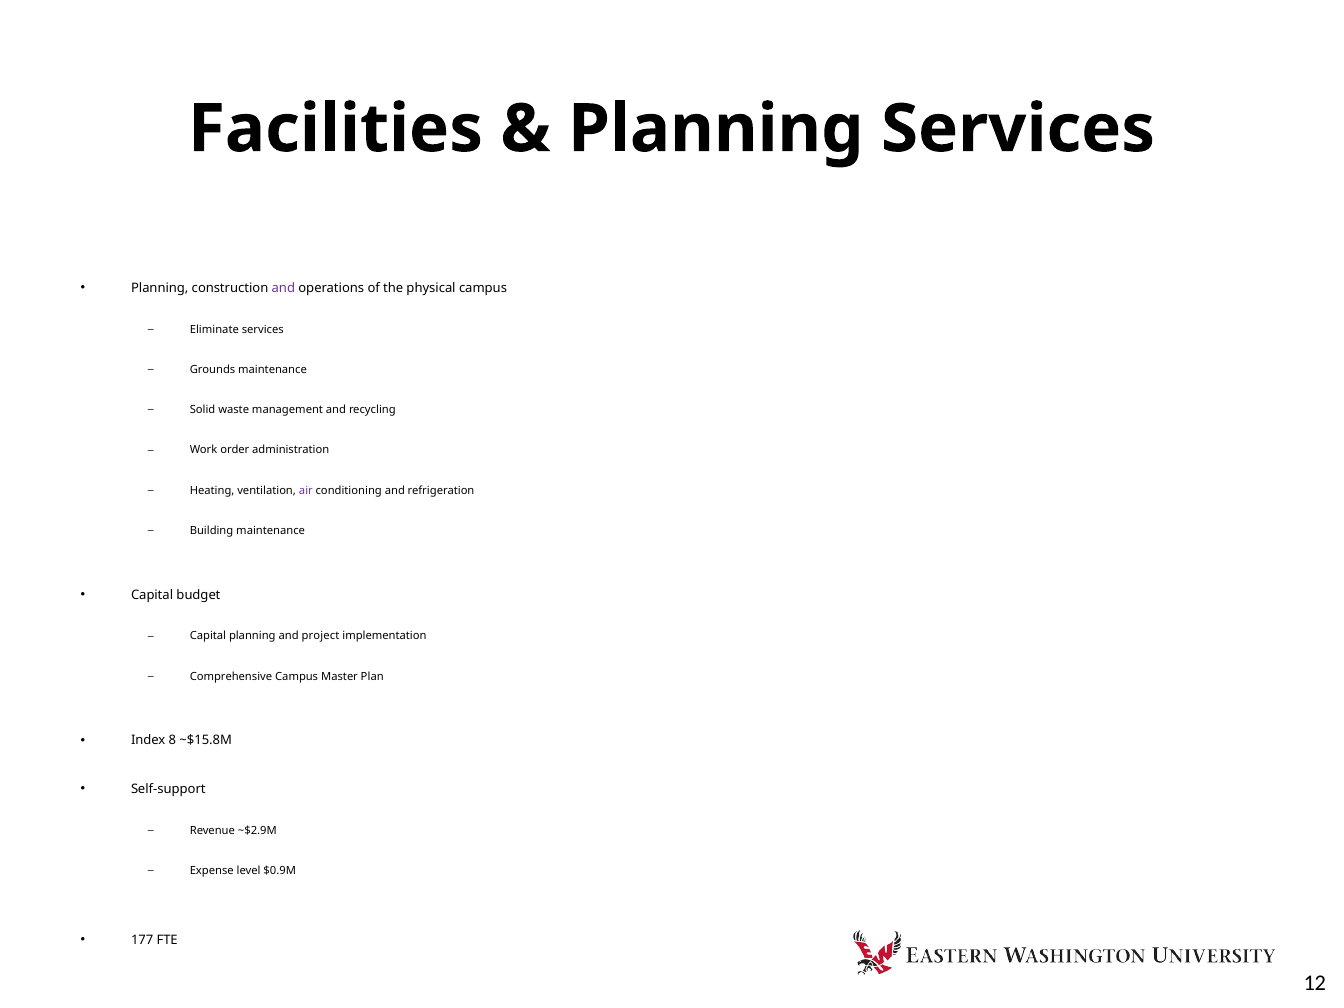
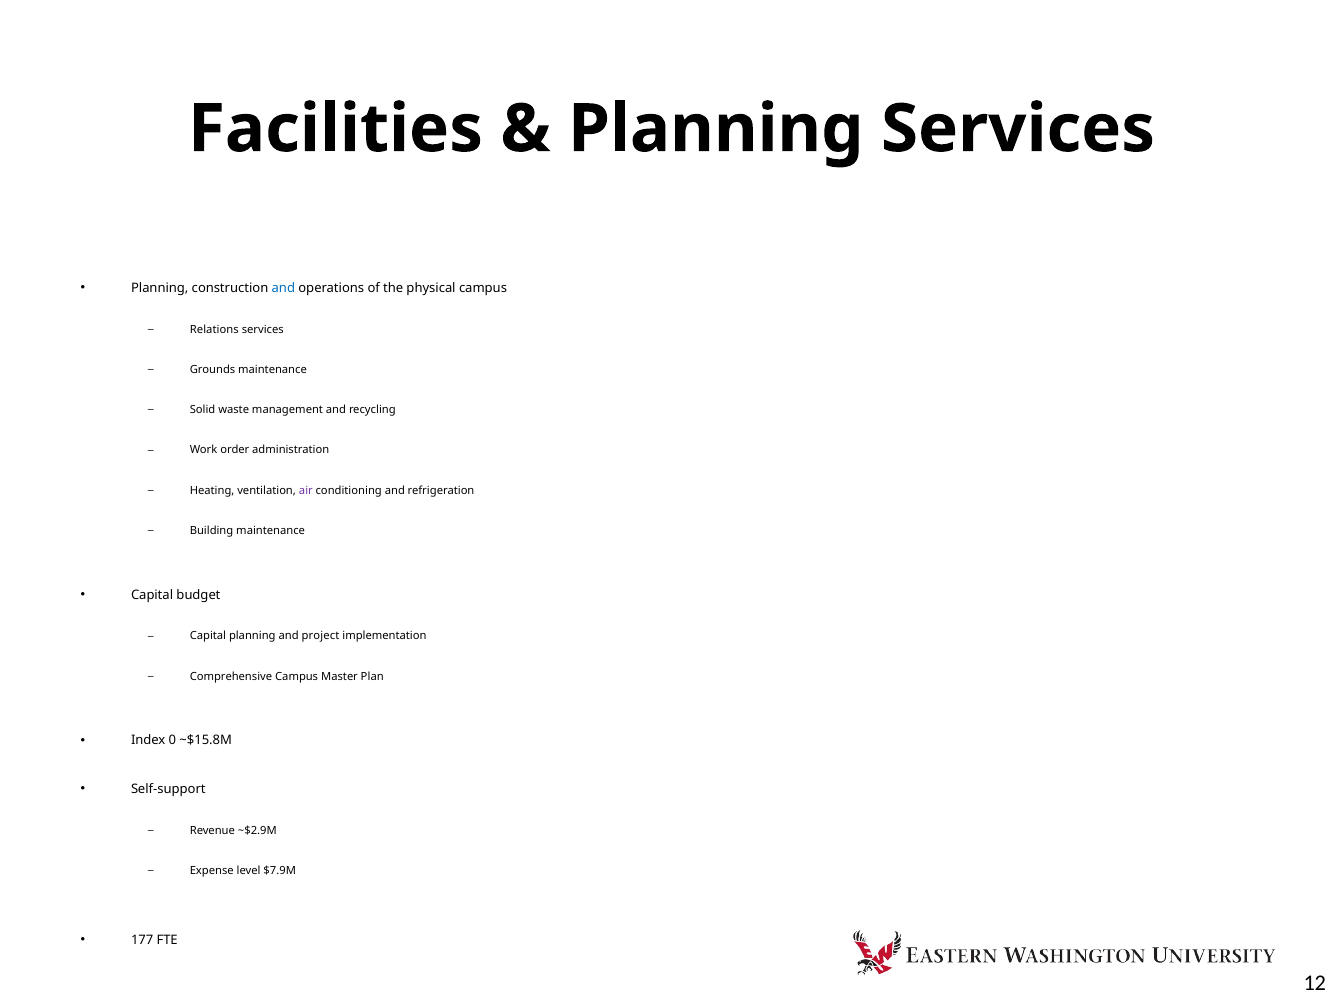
and at (283, 288) colour: purple -> blue
Eliminate: Eliminate -> Relations
8: 8 -> 0
$0.9M: $0.9M -> $7.9M
